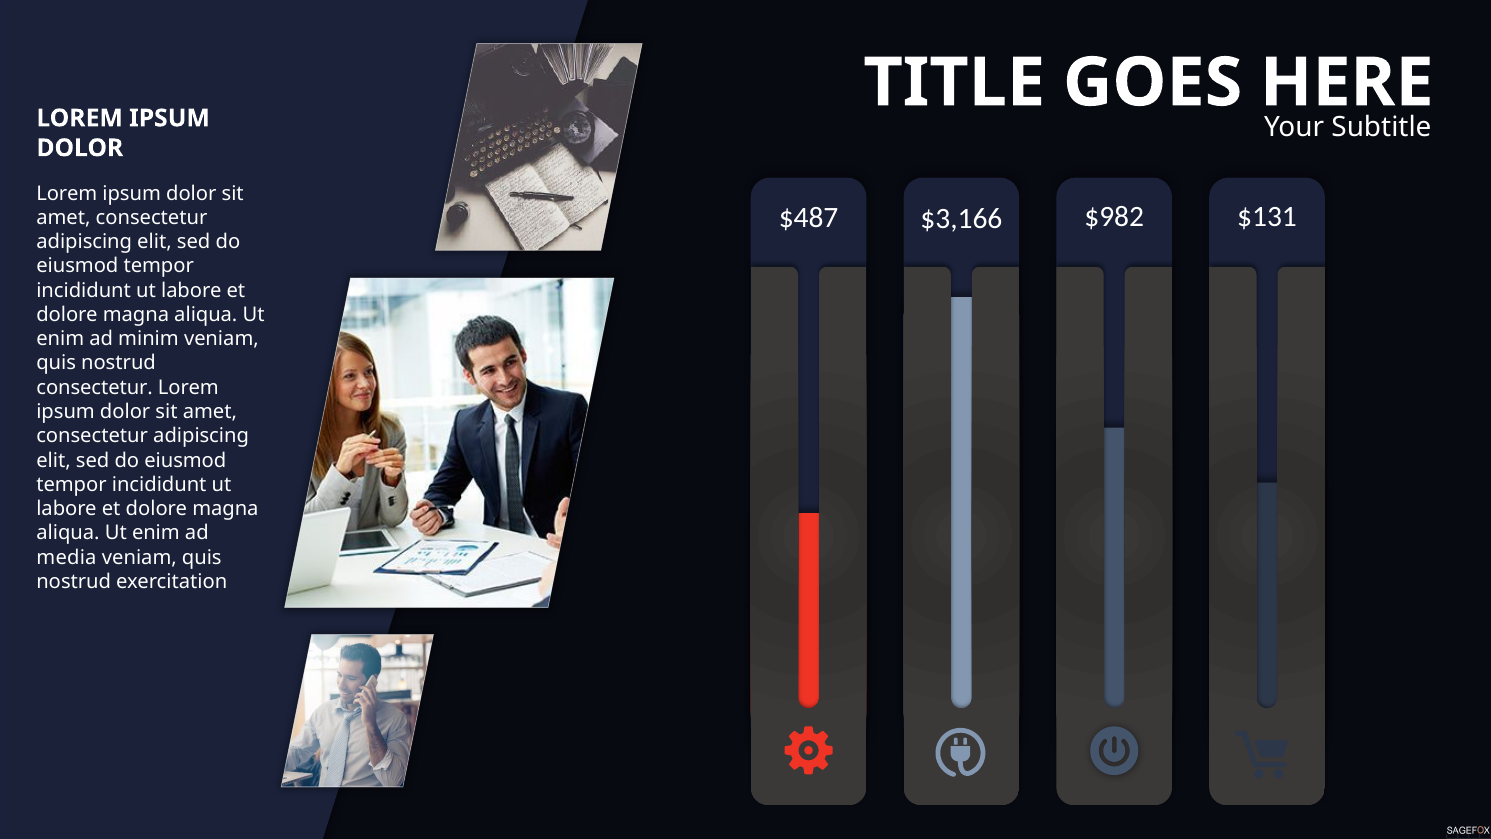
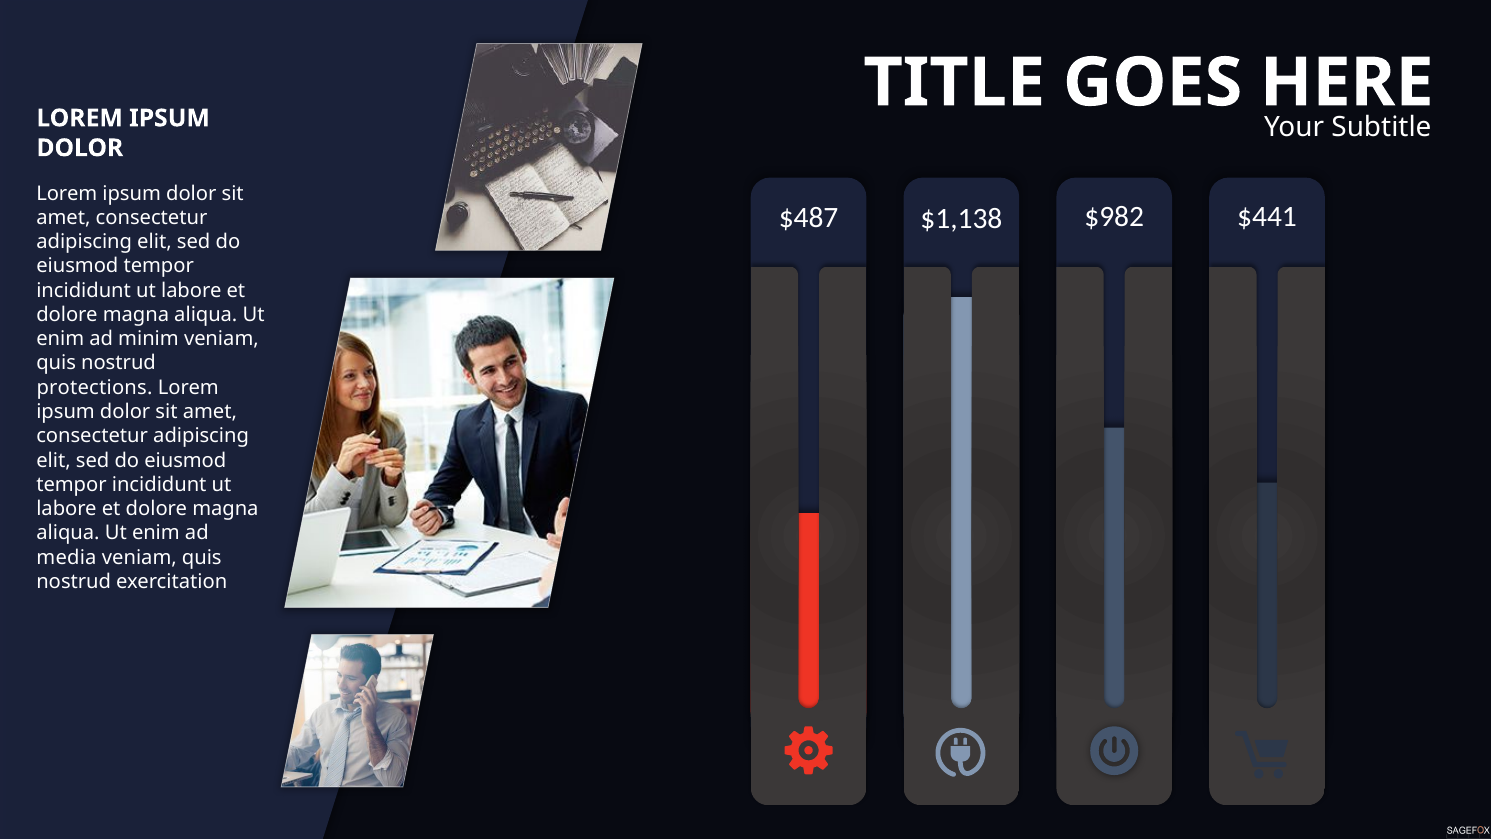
$3,166: $3,166 -> $1,138
$131: $131 -> $441
consectetur at (95, 387): consectetur -> protections
